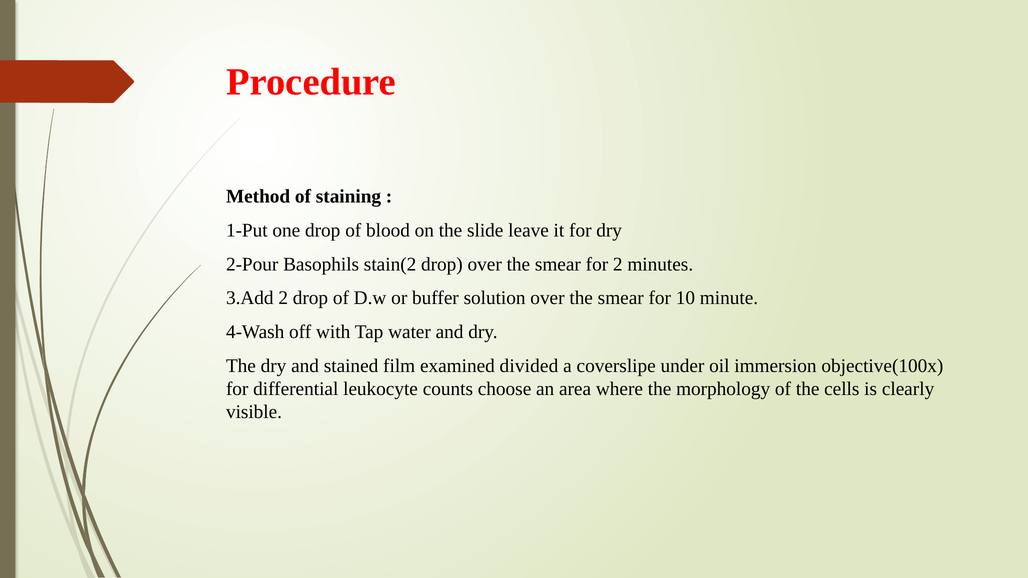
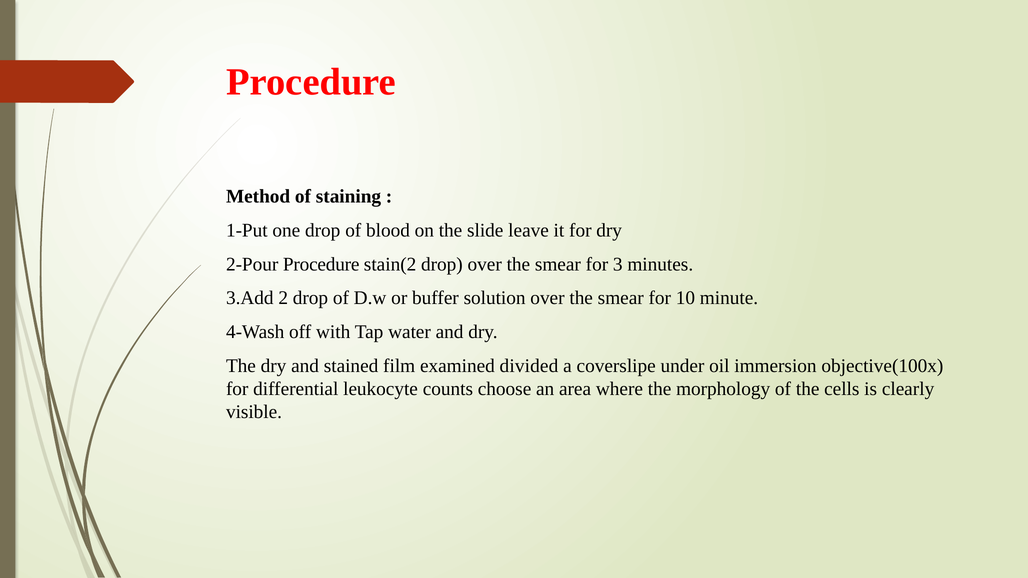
2-Pour Basophils: Basophils -> Procedure
for 2: 2 -> 3
